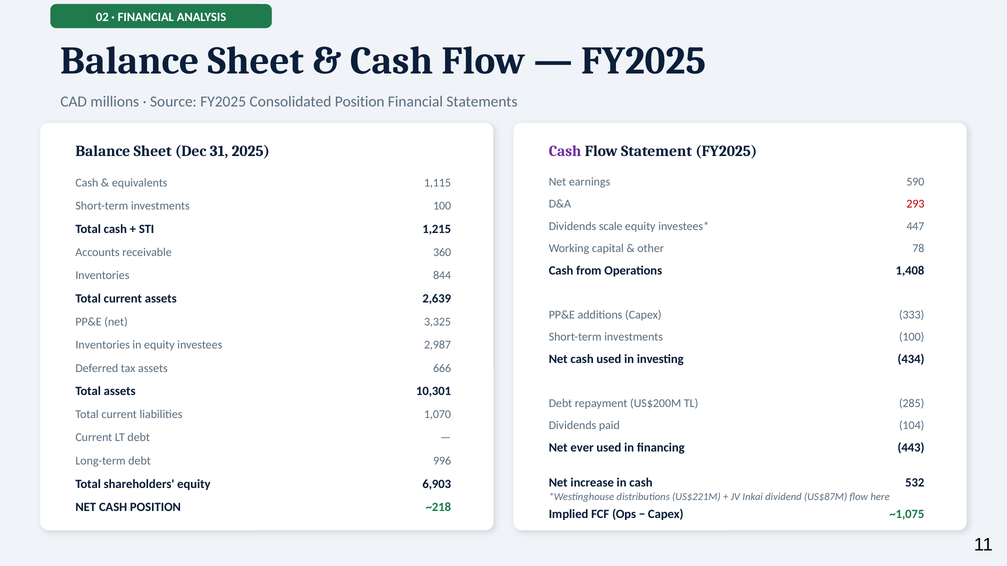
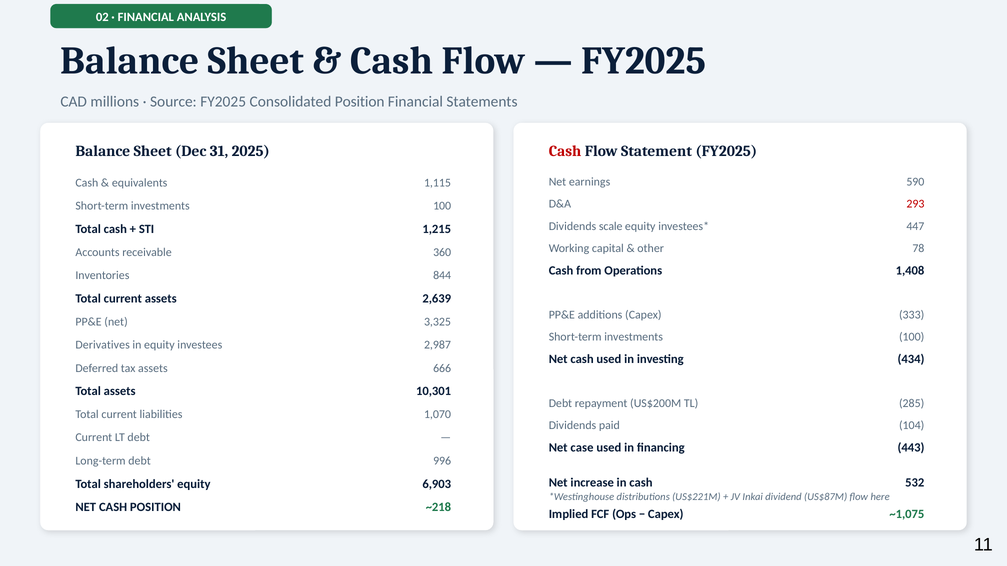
Cash at (565, 151) colour: purple -> red
Inventories at (103, 345): Inventories -> Derivatives
ever: ever -> case
